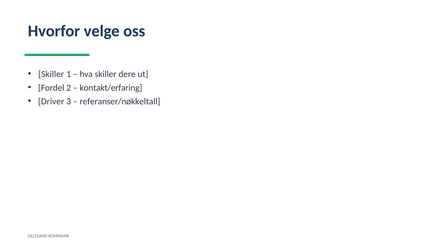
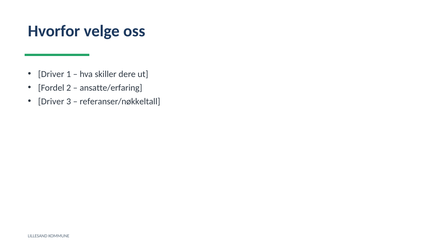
Skiller at (51, 74): Skiller -> Driver
kontakt/erfaring: kontakt/erfaring -> ansatte/erfaring
